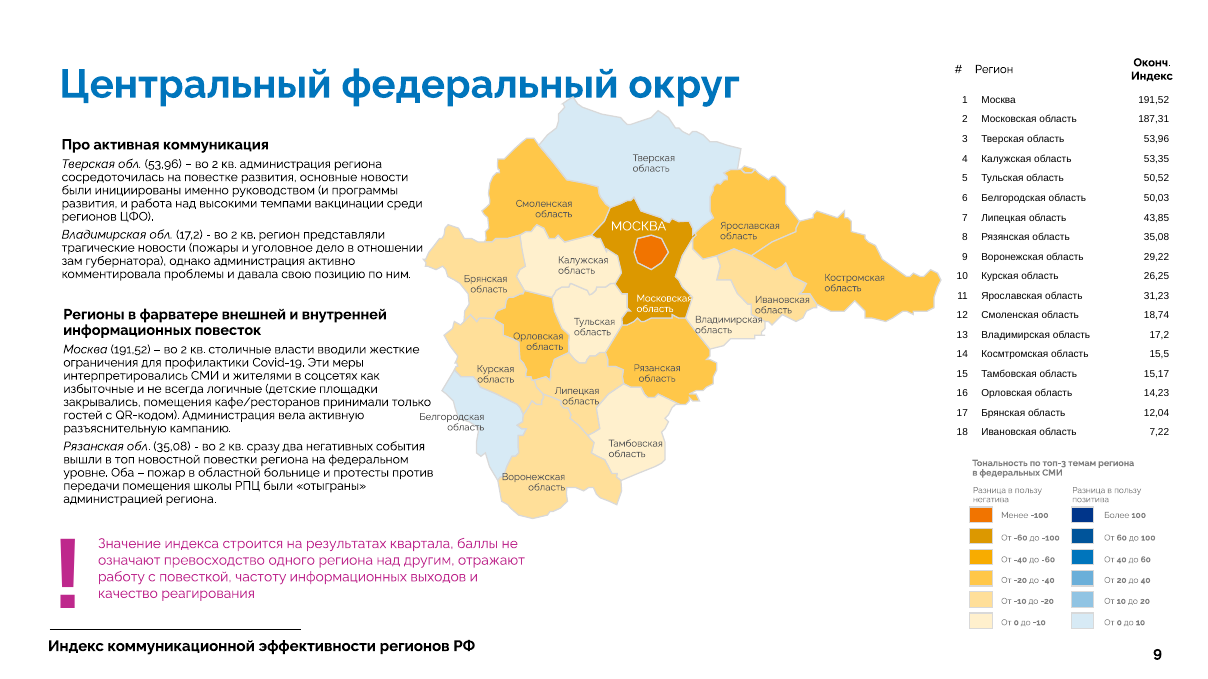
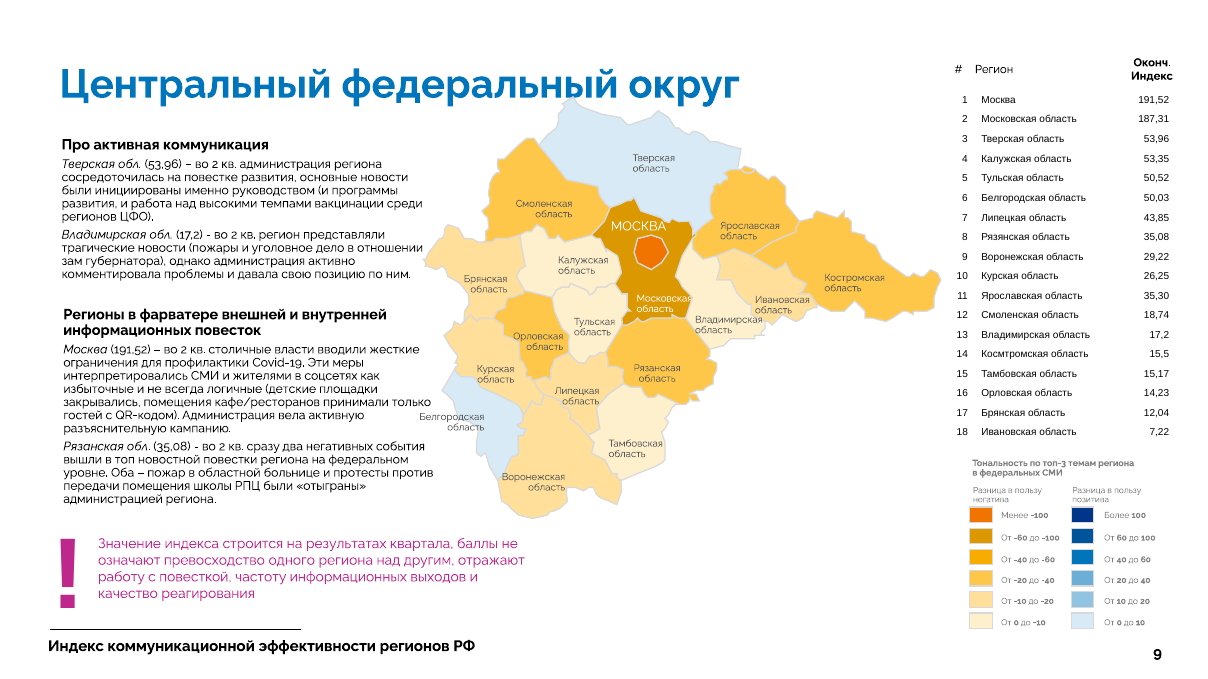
31,23: 31,23 -> 35,30
